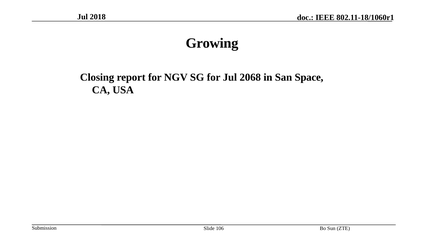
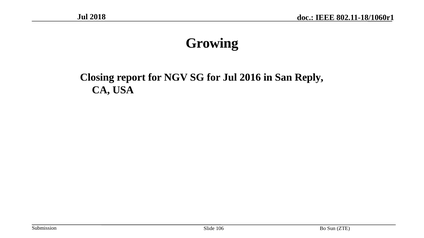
2068: 2068 -> 2016
Space: Space -> Reply
